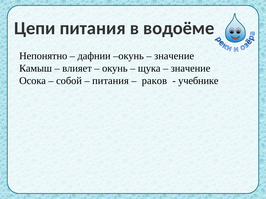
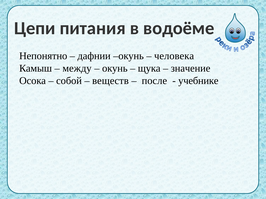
значение at (174, 56): значение -> человека
влияет: влияет -> между
питания at (110, 81): питания -> веществ
раков: раков -> после
